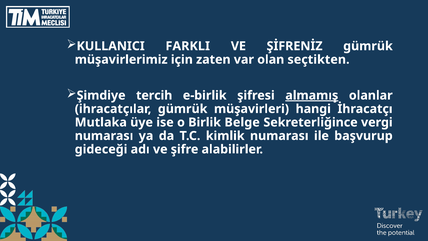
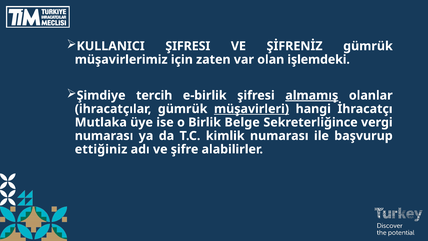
KULLANICI FARKLI: FARKLI -> ŞIFRESI
seçtikten: seçtikten -> işlemdeki
müşavirleri underline: none -> present
gideceği: gideceği -> ettiğiniz
